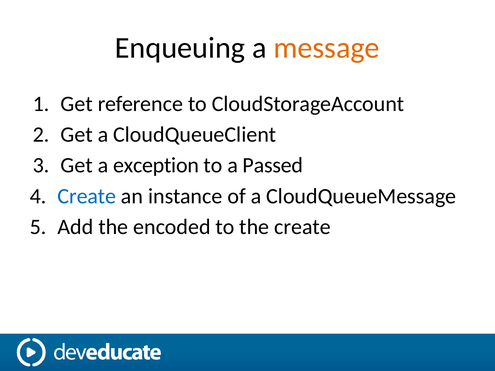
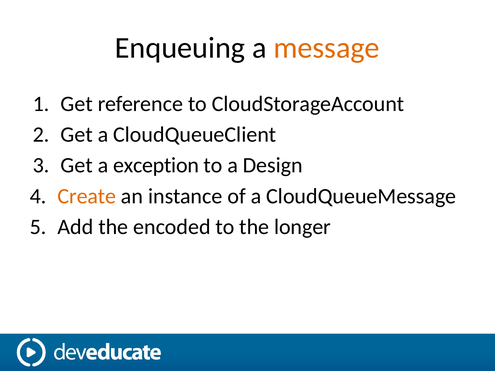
Passed: Passed -> Design
Create at (87, 196) colour: blue -> orange
the create: create -> longer
